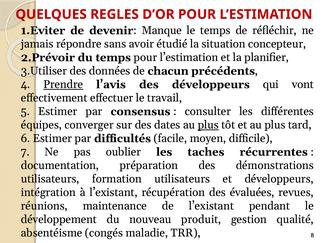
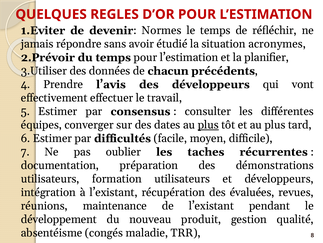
Manque: Manque -> Normes
concepteur: concepteur -> acronymes
Prendre underline: present -> none
